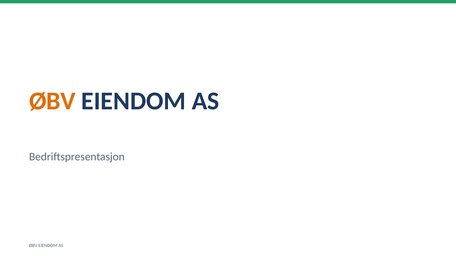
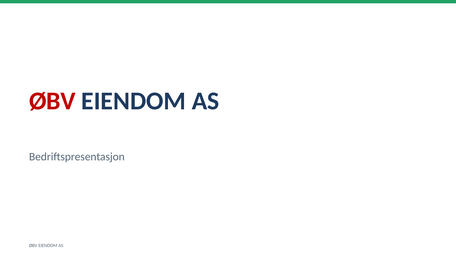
ØBV at (52, 101) colour: orange -> red
